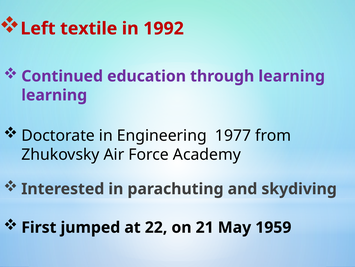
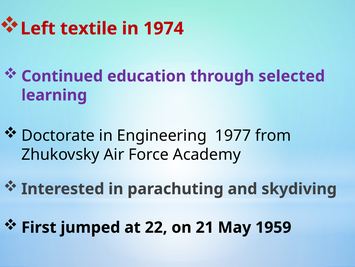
1992: 1992 -> 1974
through learning: learning -> selected
